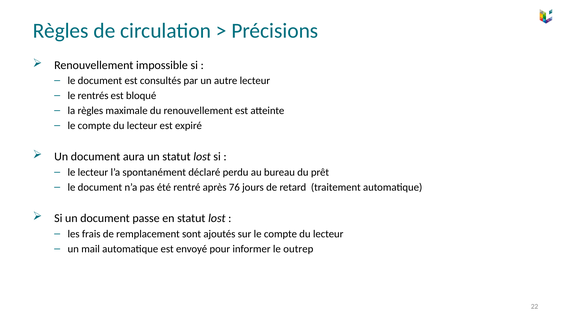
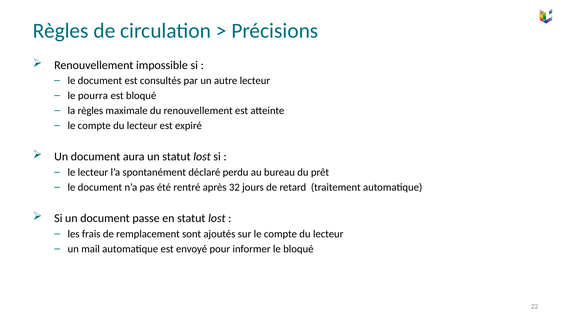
rentrés: rentrés -> pourra
76: 76 -> 32
le outrep: outrep -> bloqué
